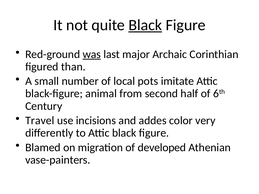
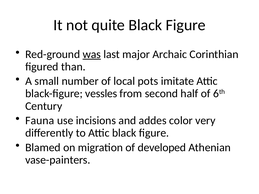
Black at (145, 25) underline: present -> none
animal: animal -> vessles
Travel: Travel -> Fauna
